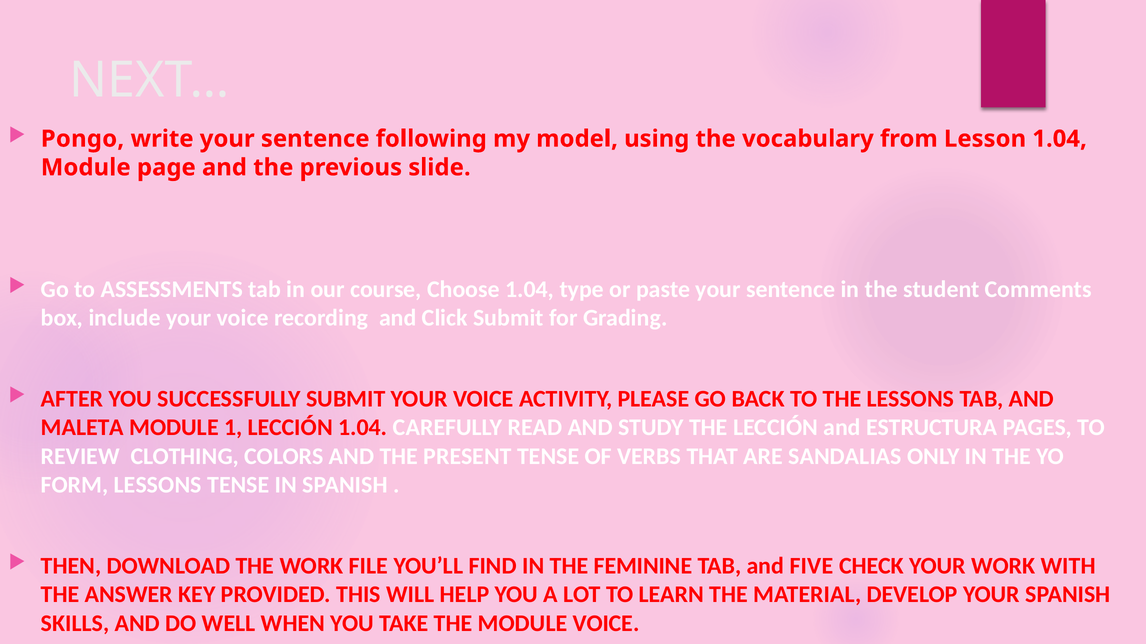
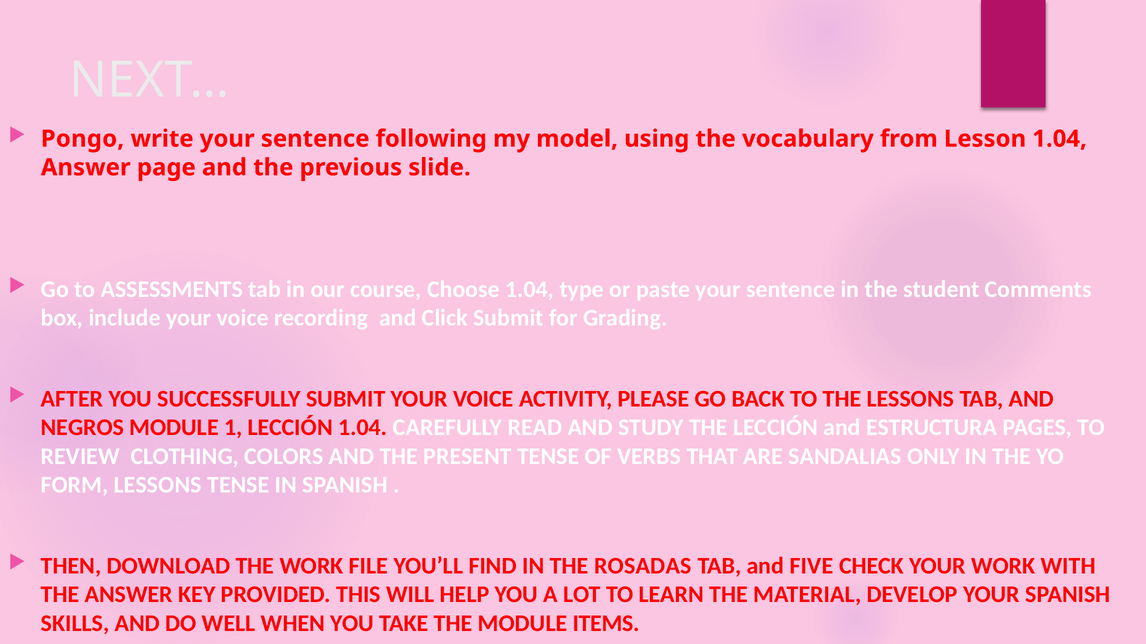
Module at (86, 168): Module -> Answer
MALETA: MALETA -> NEGROS
FEMININE: FEMININE -> ROSADAS
MODULE VOICE: VOICE -> ITEMS
